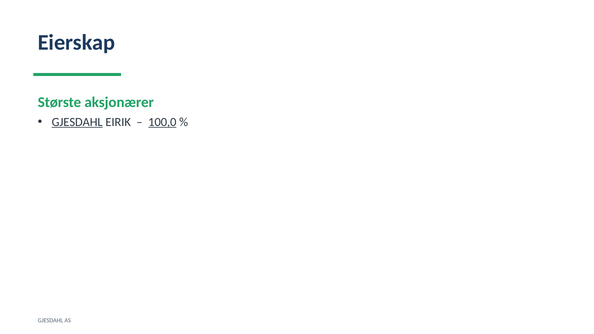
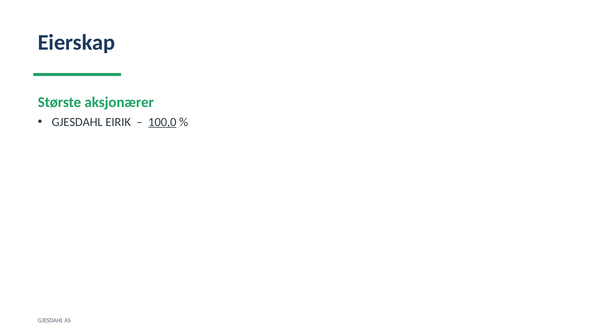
GJESDAHL at (77, 122) underline: present -> none
